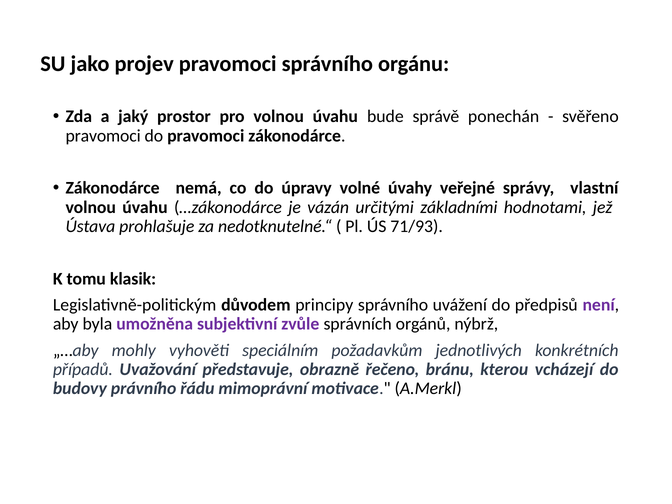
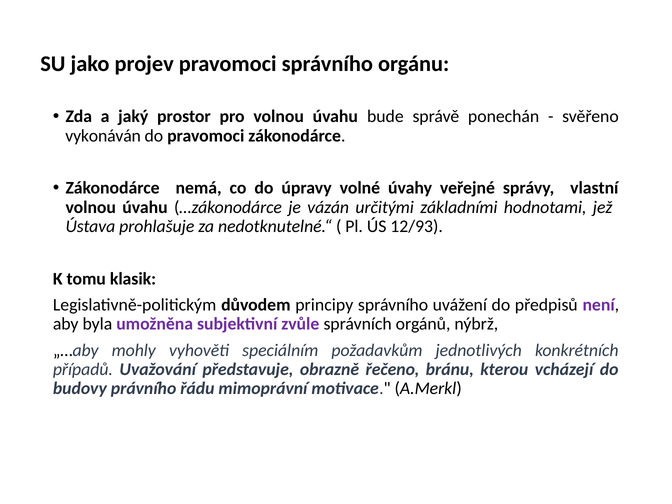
pravomoci at (103, 136): pravomoci -> vykonáván
71/93: 71/93 -> 12/93
